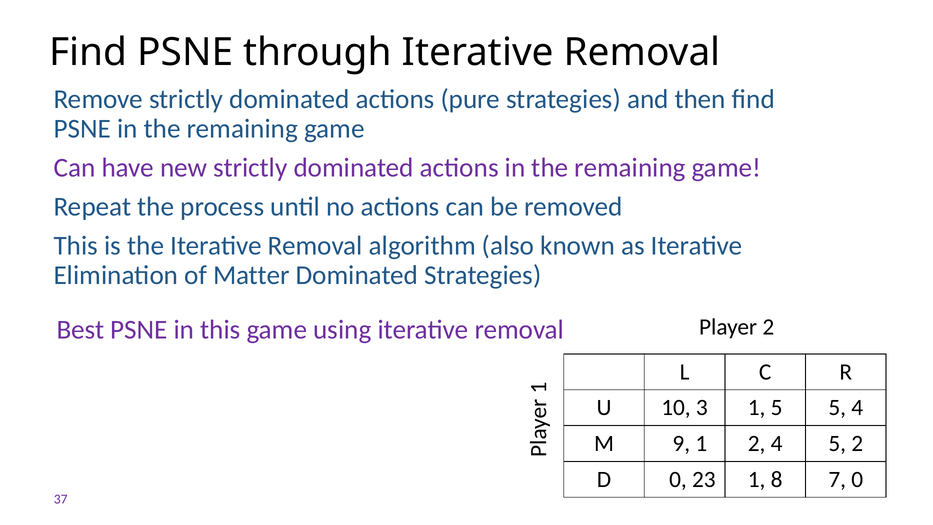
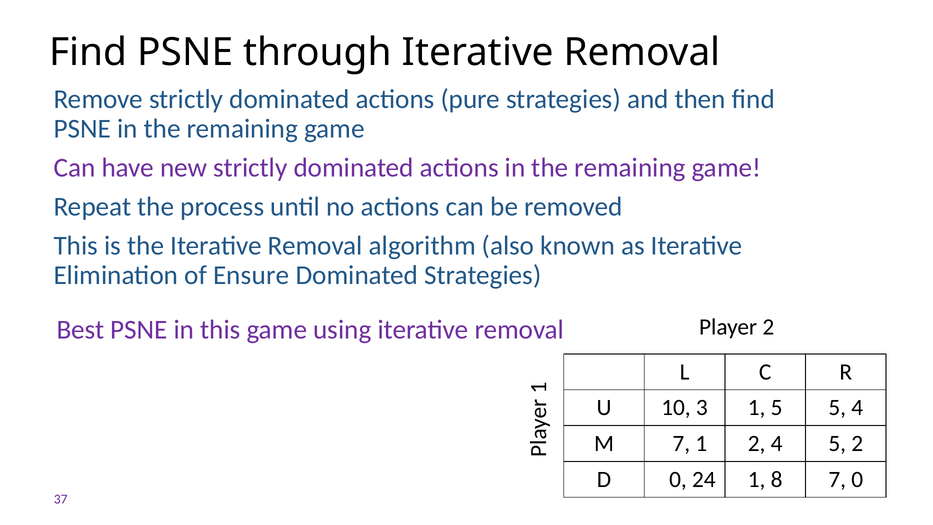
Matter: Matter -> Ensure
M 9: 9 -> 7
23: 23 -> 24
